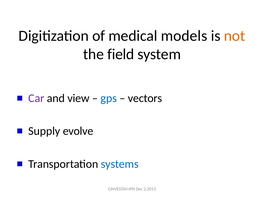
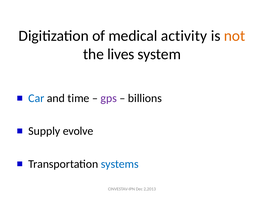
models: models -> activity
field: field -> lives
Car colour: purple -> blue
view: view -> time
gps colour: blue -> purple
vectors: vectors -> billions
